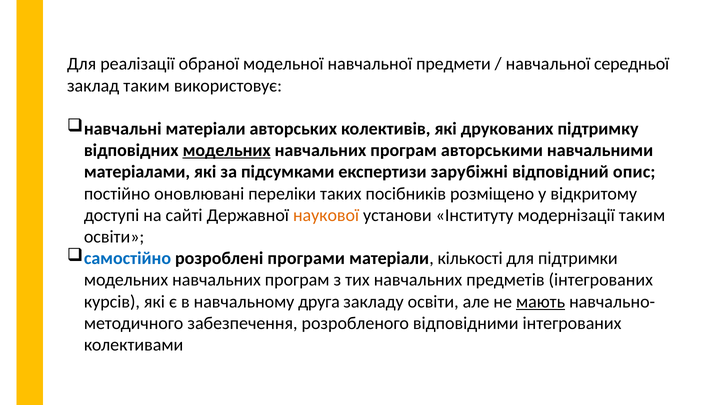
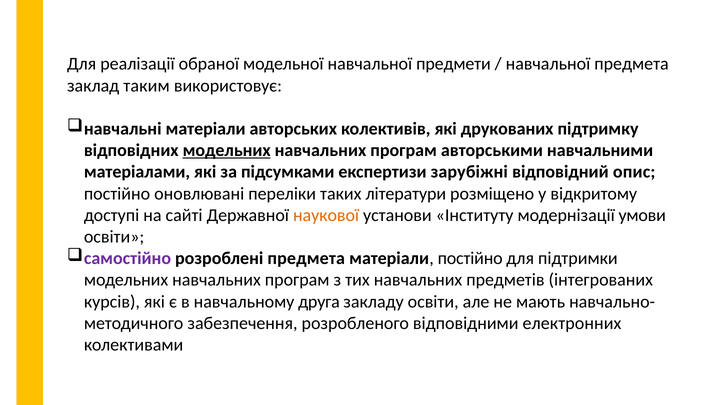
навчальної середньої: середньої -> предмета
посібників: посібників -> літератури
модернізації таким: таким -> умови
самостійно colour: blue -> purple
розроблені програми: програми -> предмета
матеріали кількості: кількості -> постійно
мають underline: present -> none
відповідними інтегрованих: інтегрованих -> електронних
